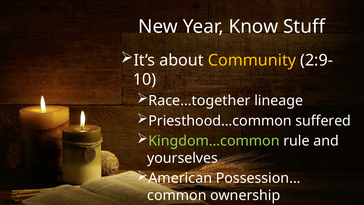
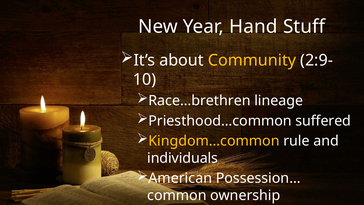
Know: Know -> Hand
Race…together: Race…together -> Race…brethren
Kingdom…common colour: light green -> yellow
yourselves: yourselves -> individuals
